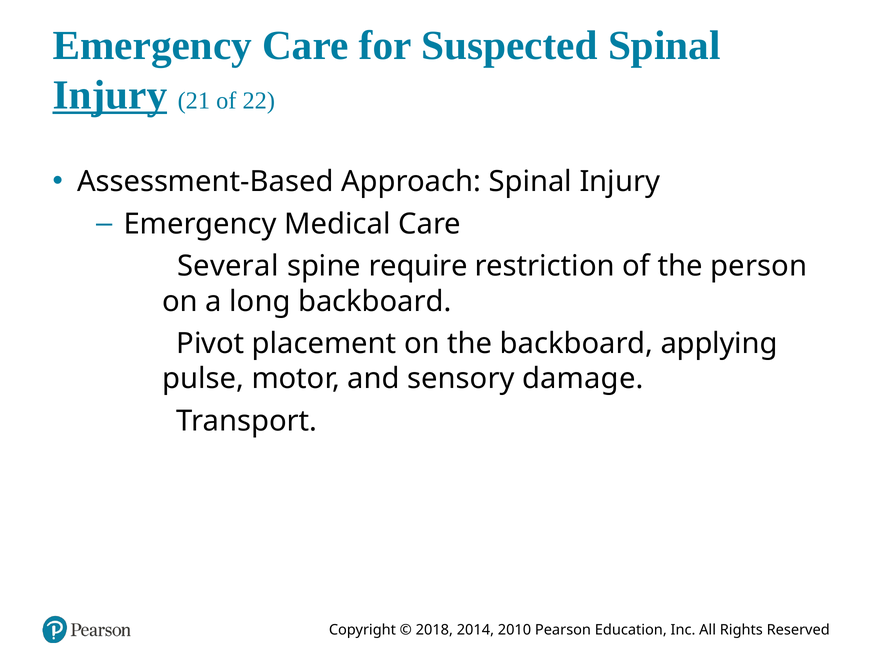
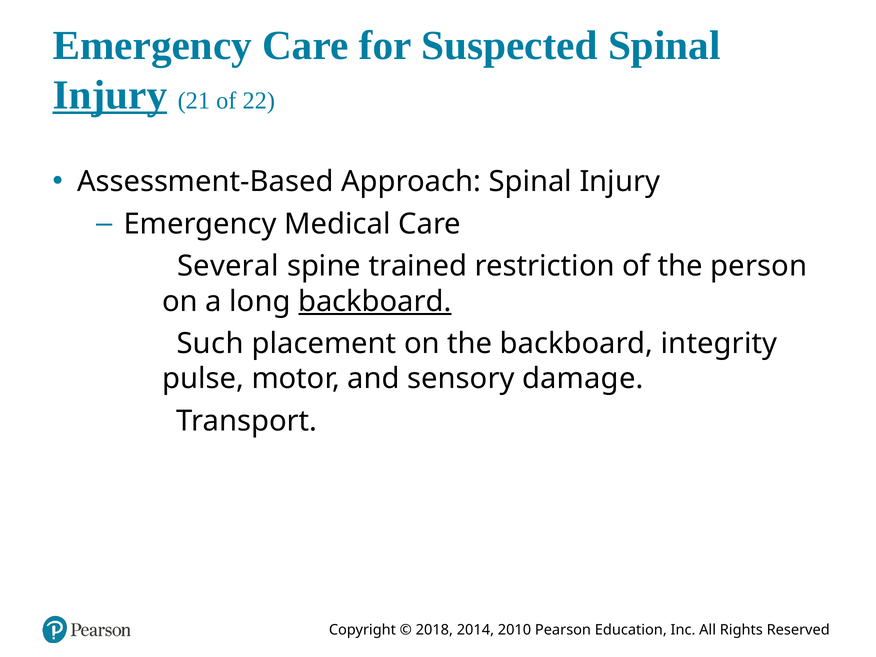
require: require -> trained
backboard at (375, 301) underline: none -> present
Pivot: Pivot -> Such
applying: applying -> integrity
